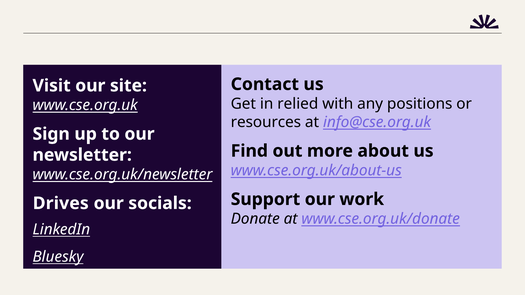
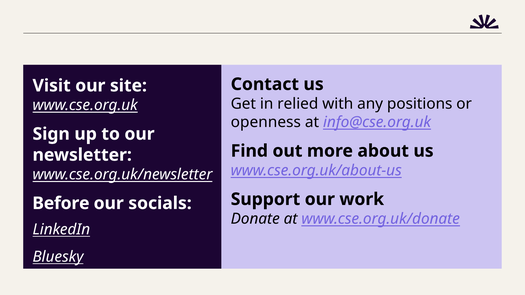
resources: resources -> openness
Drives: Drives -> Before
